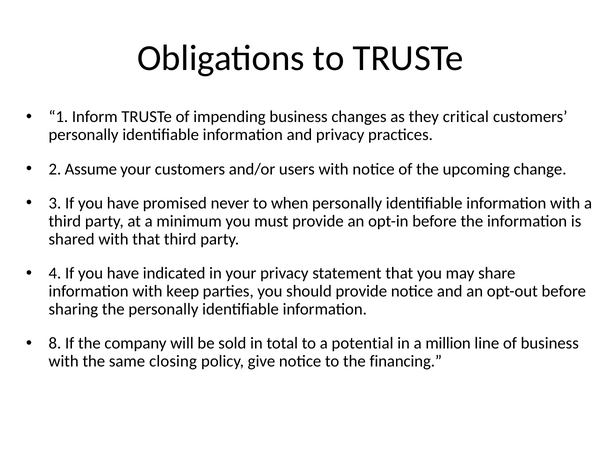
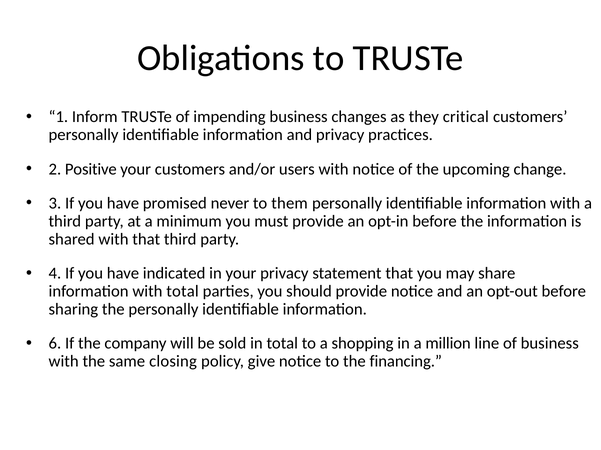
Assume: Assume -> Positive
when: when -> them
with keep: keep -> total
8: 8 -> 6
potential: potential -> shopping
